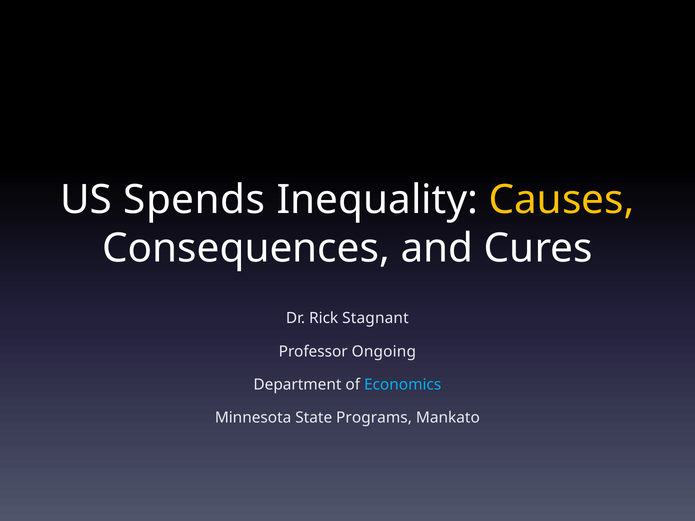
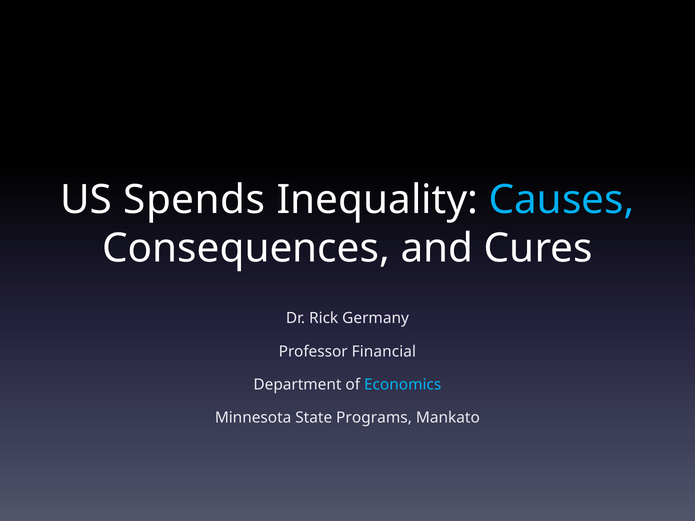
Causes colour: yellow -> light blue
Stagnant: Stagnant -> Germany
Ongoing: Ongoing -> Financial
